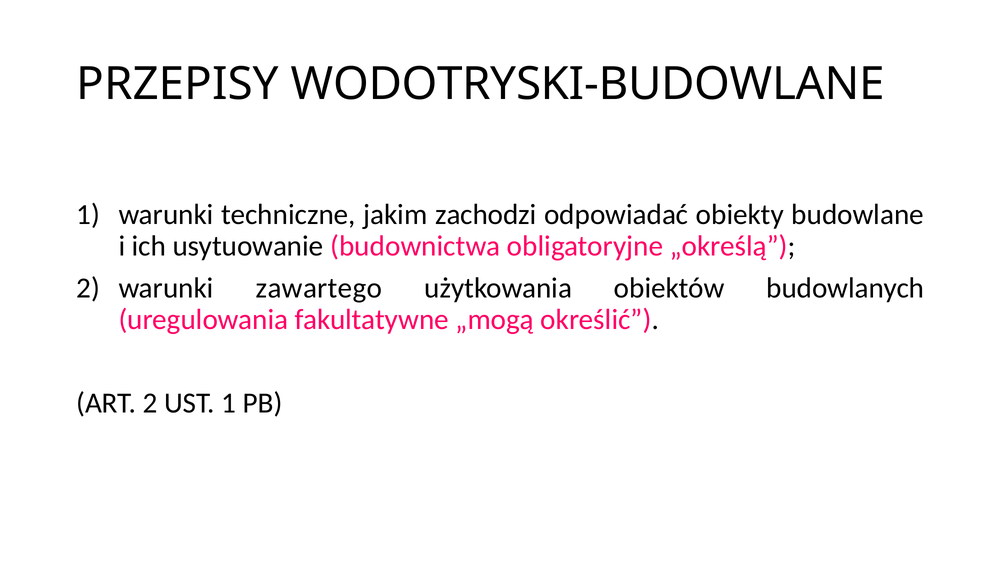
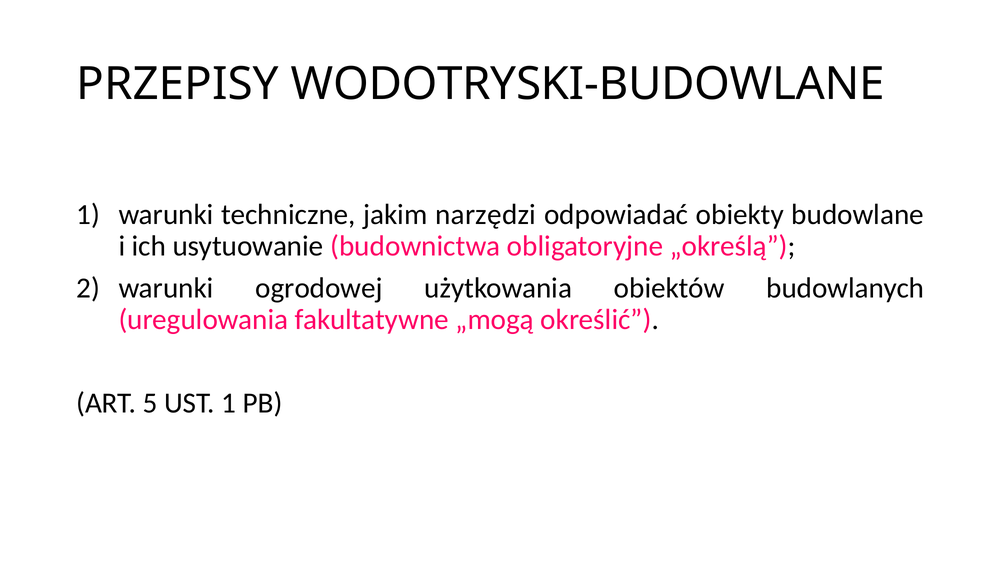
zachodzi: zachodzi -> narzędzi
zawartego: zawartego -> ogrodowej
ART 2: 2 -> 5
